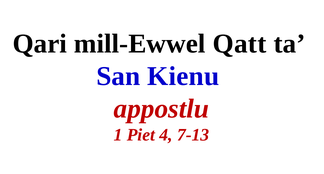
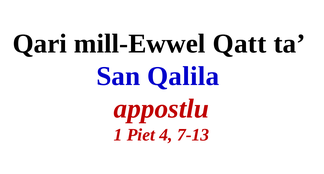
Kienu: Kienu -> Qalila
